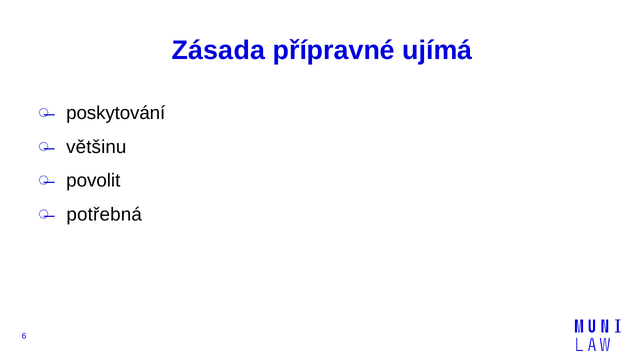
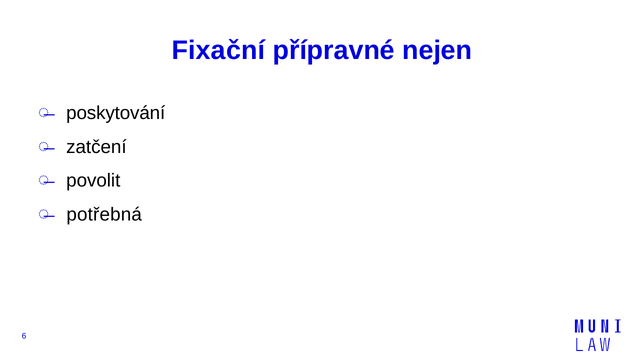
Zásada: Zásada -> Fixační
ujímá: ujímá -> nejen
většinu: většinu -> zatčení
